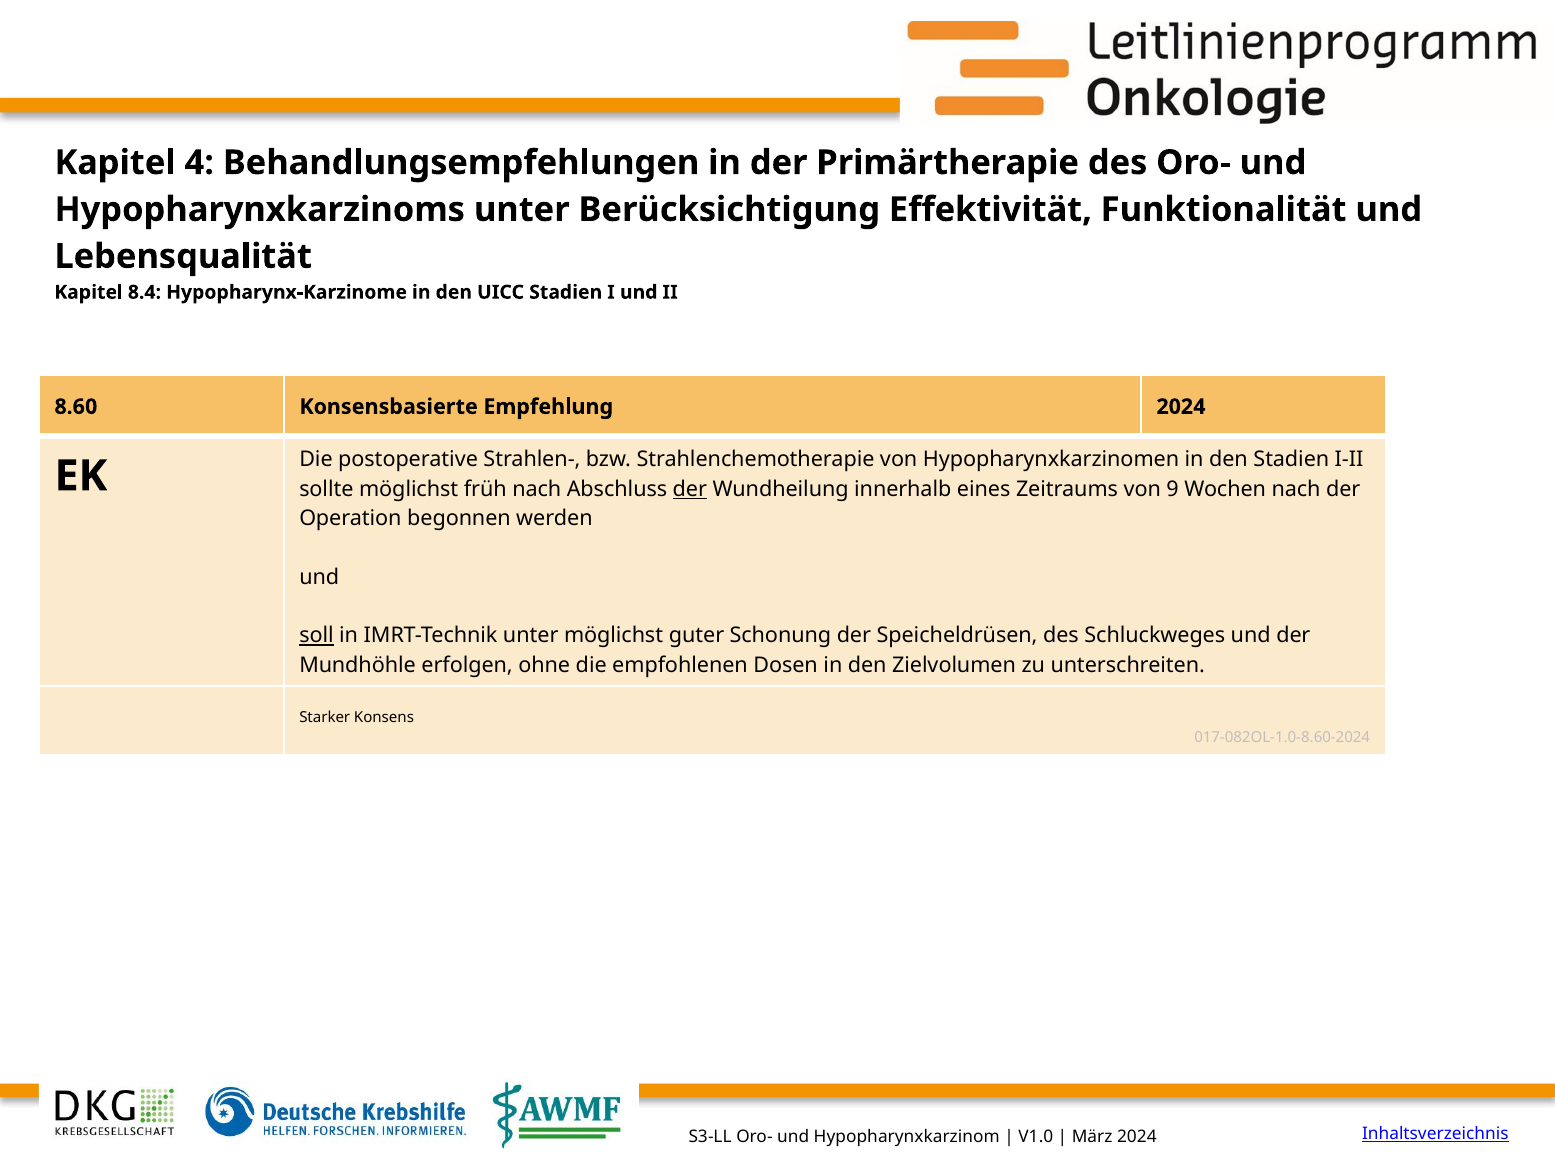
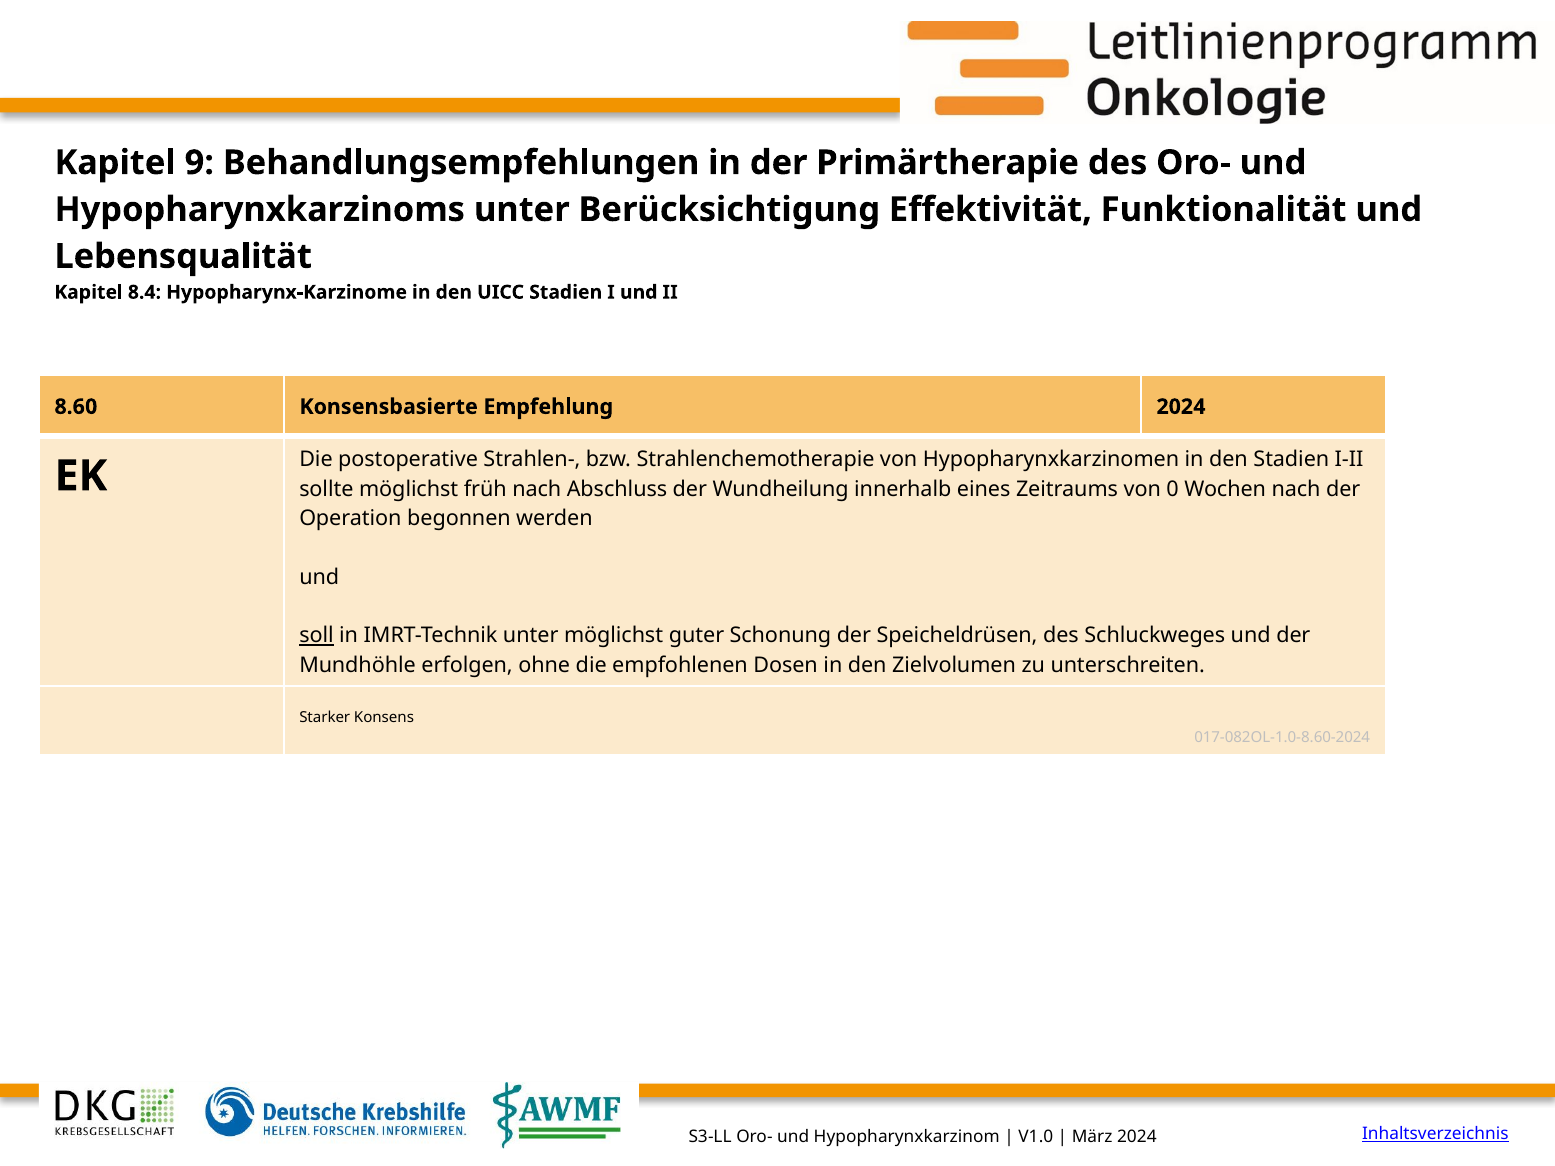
4: 4 -> 9
der at (690, 489) underline: present -> none
9: 9 -> 0
